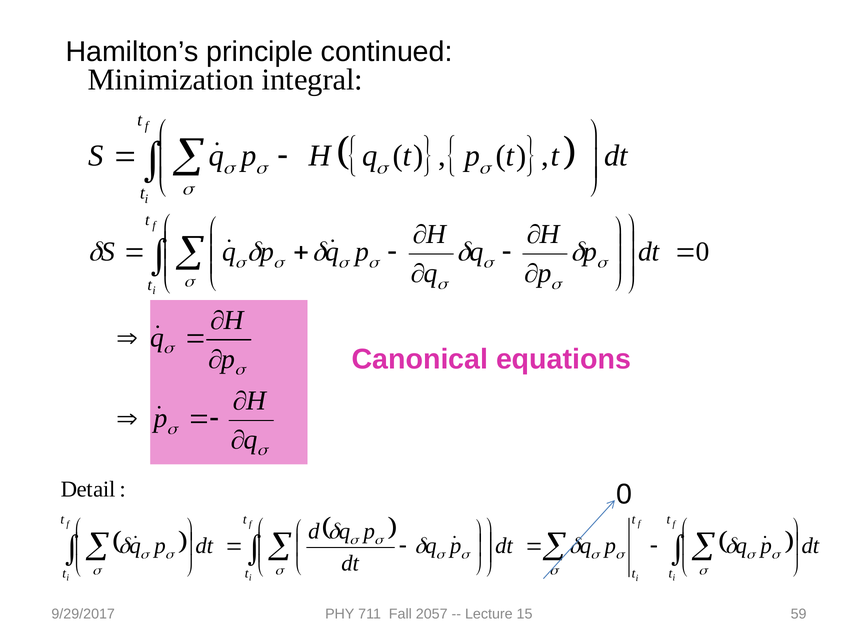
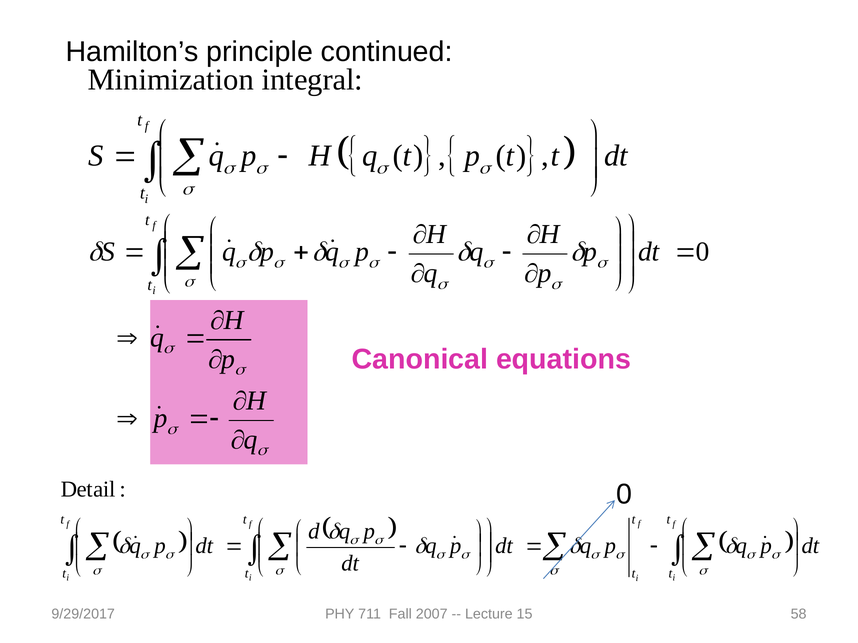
2057: 2057 -> 2007
59: 59 -> 58
